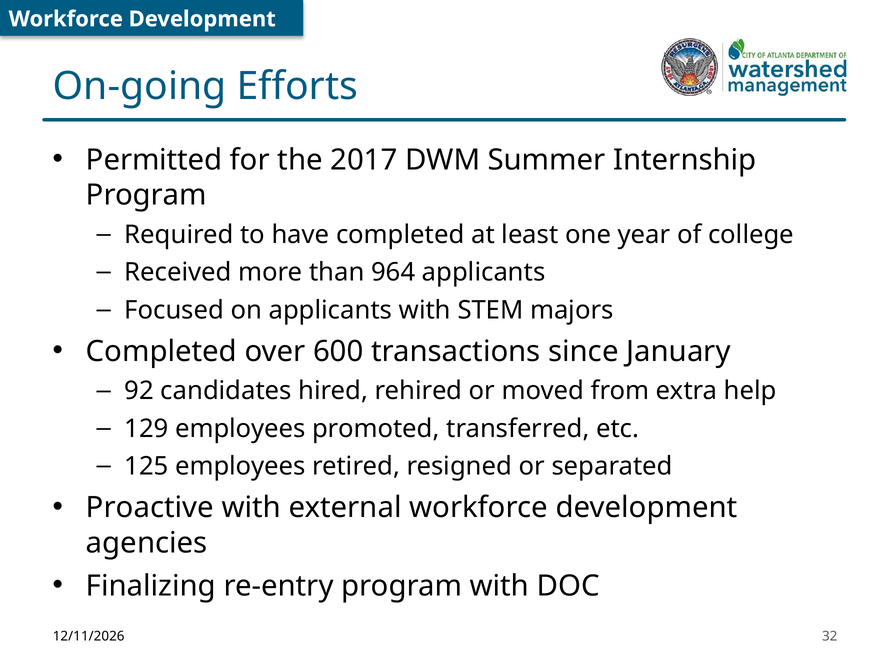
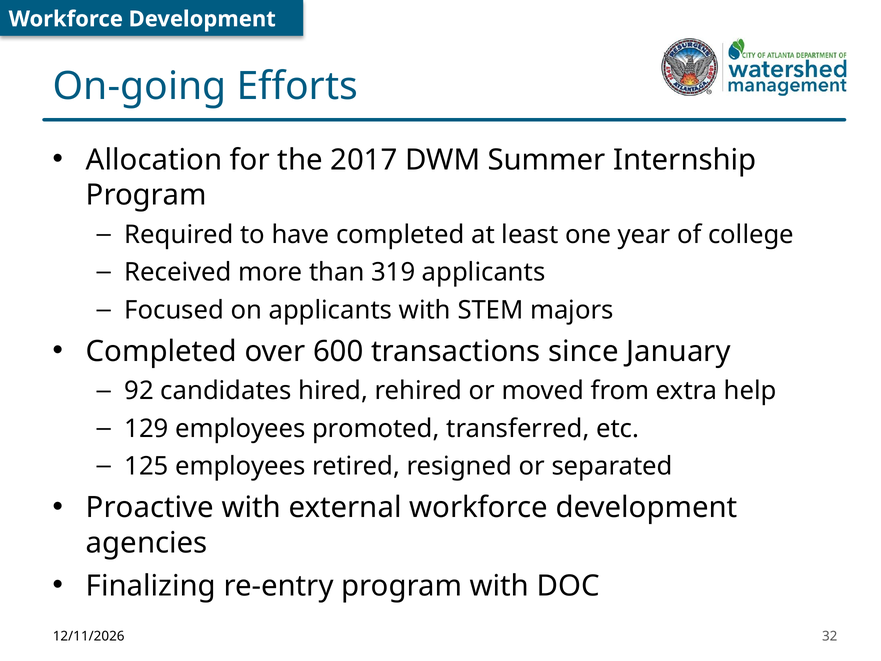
Permitted: Permitted -> Allocation
964: 964 -> 319
